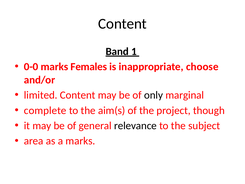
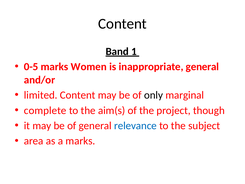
0-0: 0-0 -> 0-5
Females: Females -> Women
inappropriate choose: choose -> general
relevance colour: black -> blue
